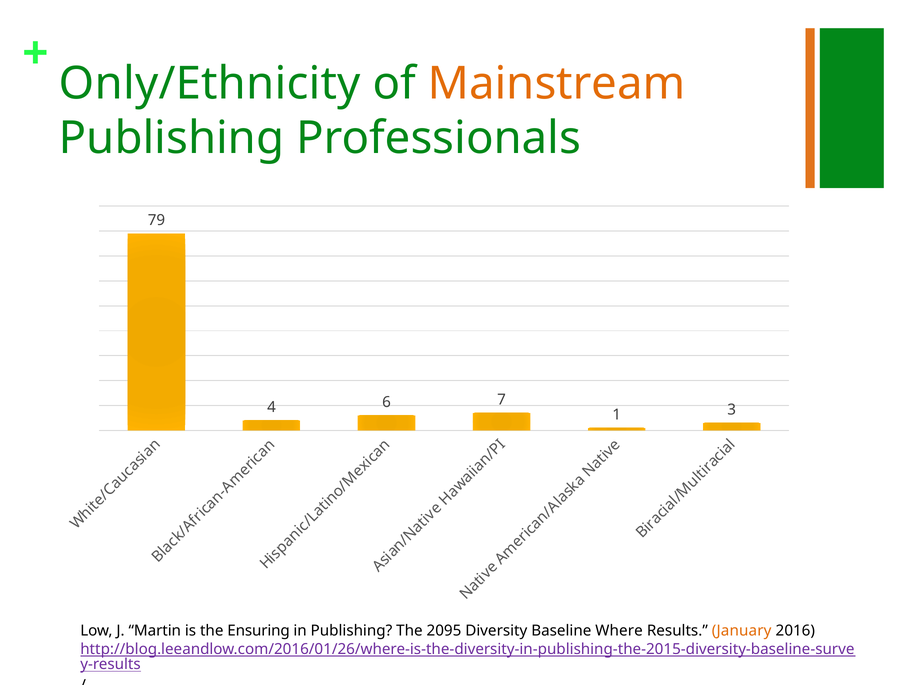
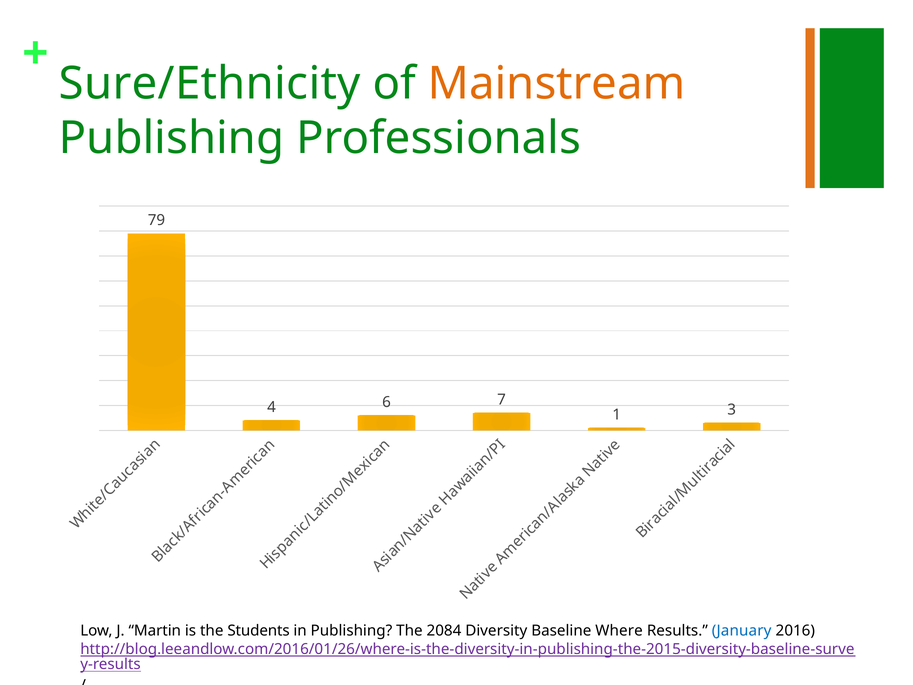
Only/Ethnicity: Only/Ethnicity -> Sure/Ethnicity
Ensuring: Ensuring -> Students
2095: 2095 -> 2084
January colour: orange -> blue
